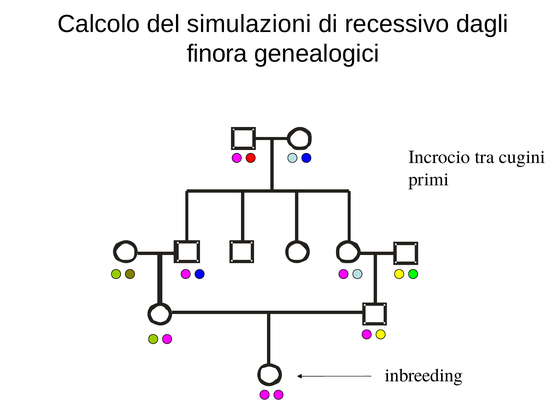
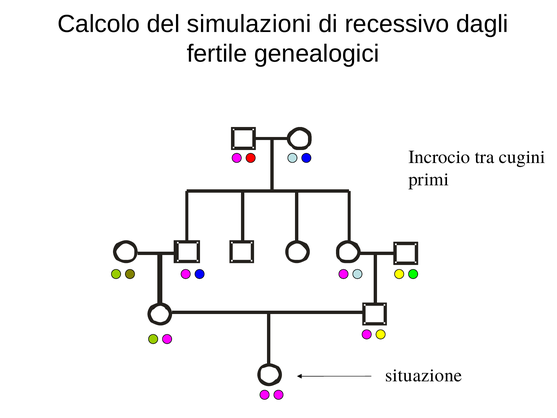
finora: finora -> fertile
inbreeding: inbreeding -> situazione
